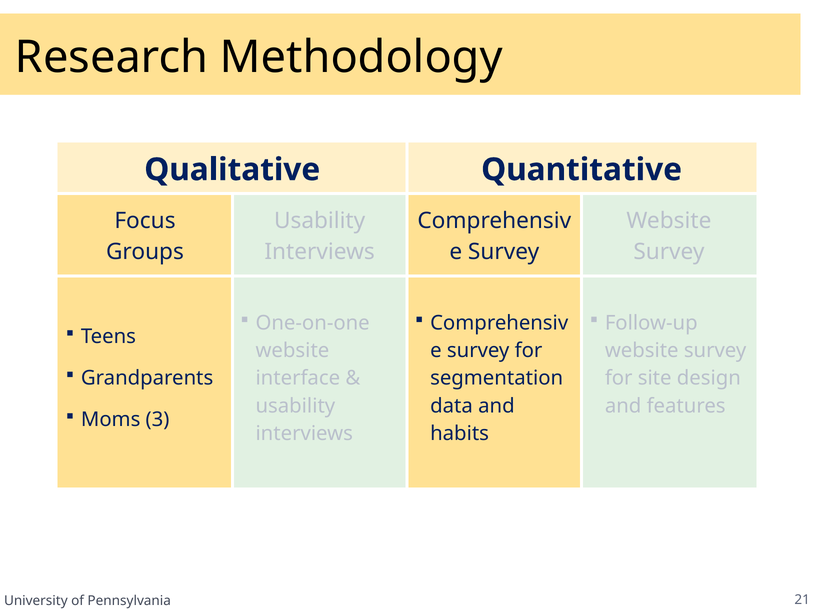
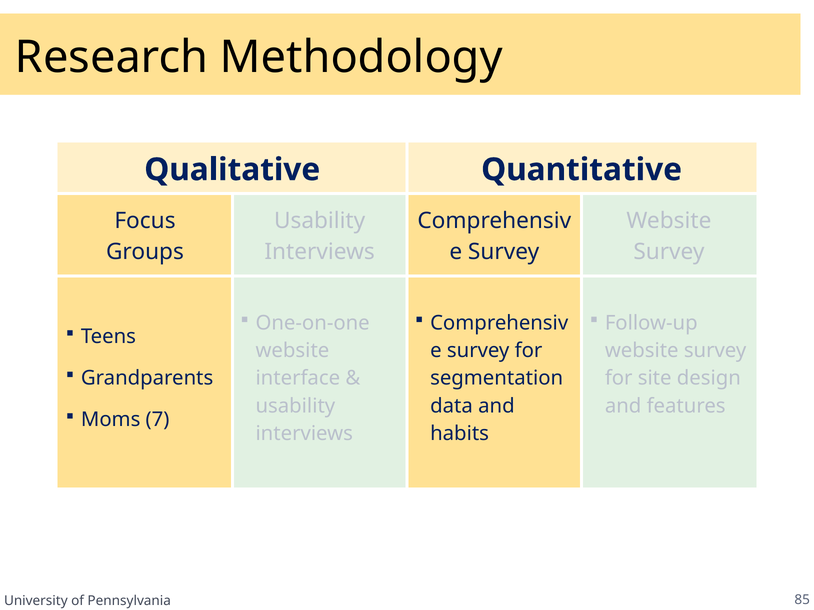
3: 3 -> 7
21: 21 -> 85
